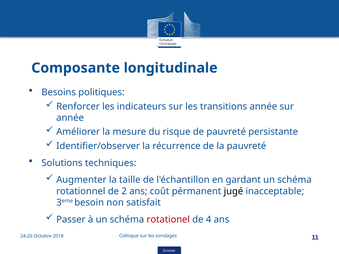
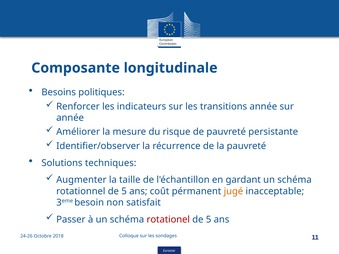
rotationnel de 2: 2 -> 5
jugé colour: black -> orange
4 at (209, 220): 4 -> 5
